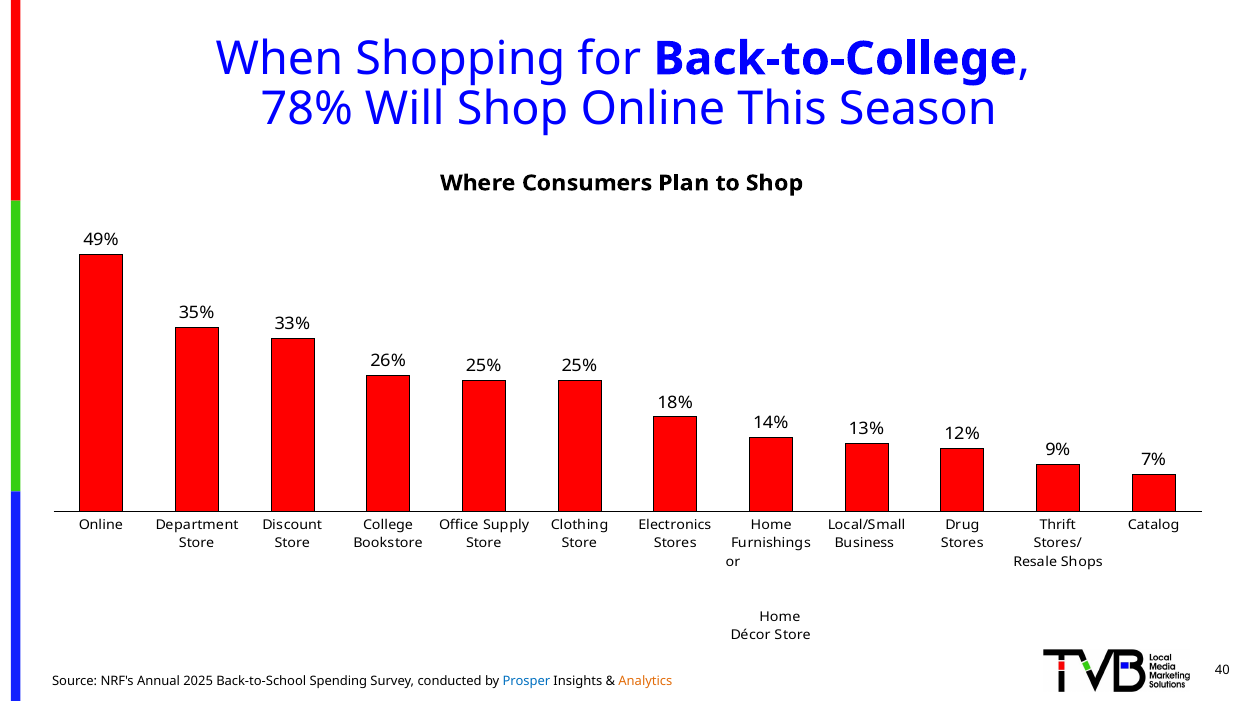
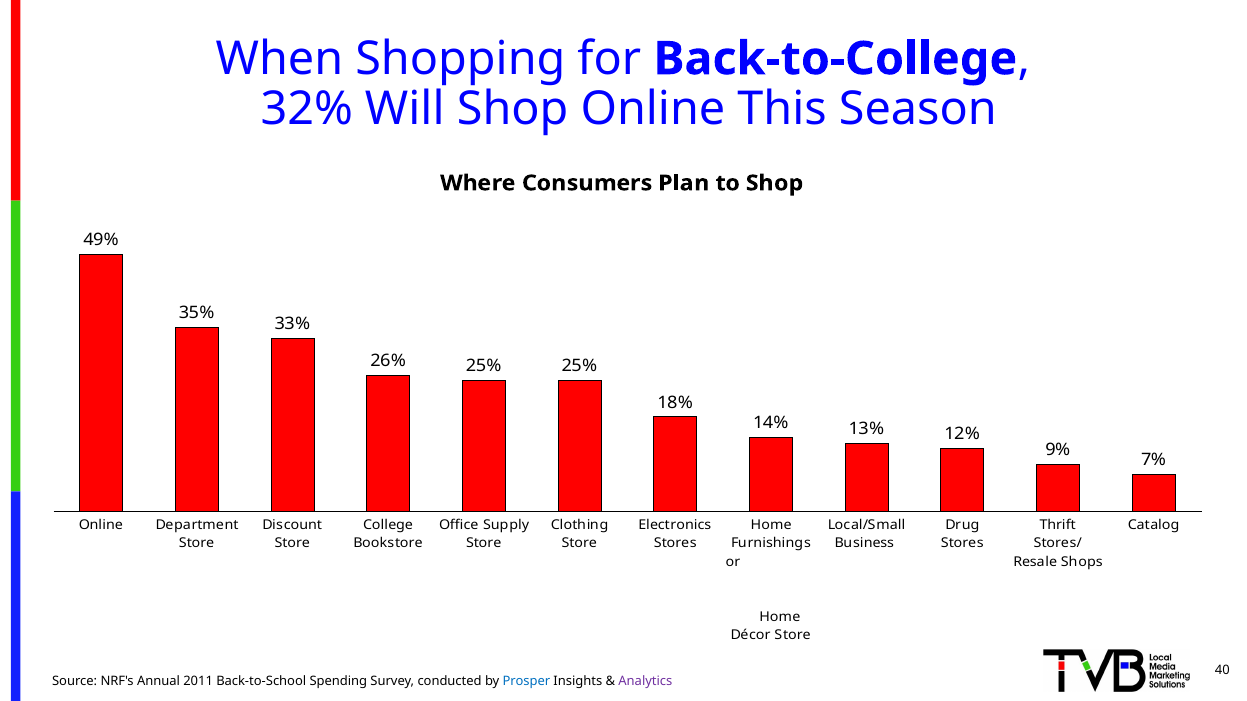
78%: 78% -> 32%
2025: 2025 -> 2011
Analytics colour: orange -> purple
